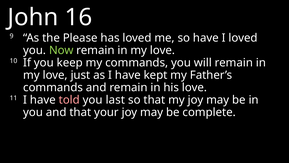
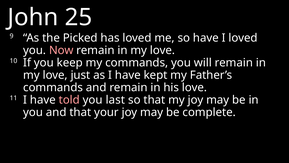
16: 16 -> 25
Please: Please -> Picked
Now colour: light green -> pink
